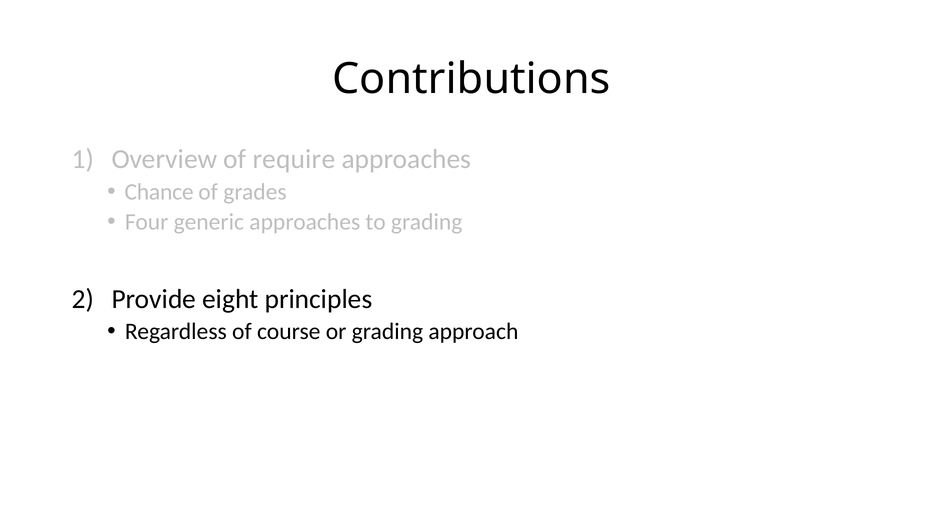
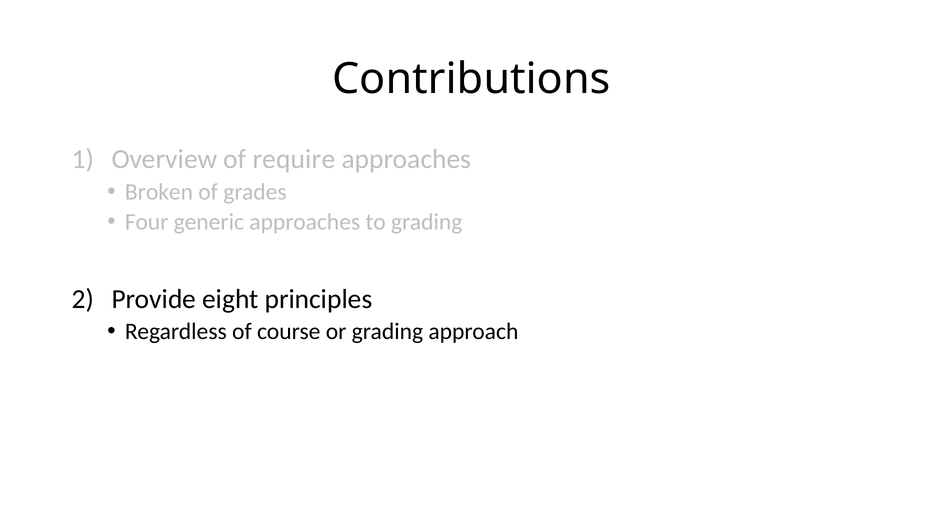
Chance: Chance -> Broken
